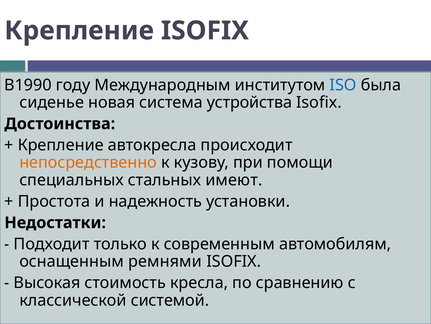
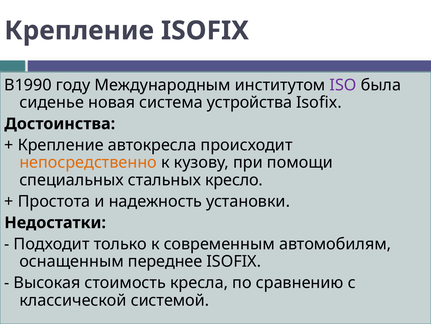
ISO colour: blue -> purple
имеют: имеют -> кресло
ремнями: ремнями -> переднее
